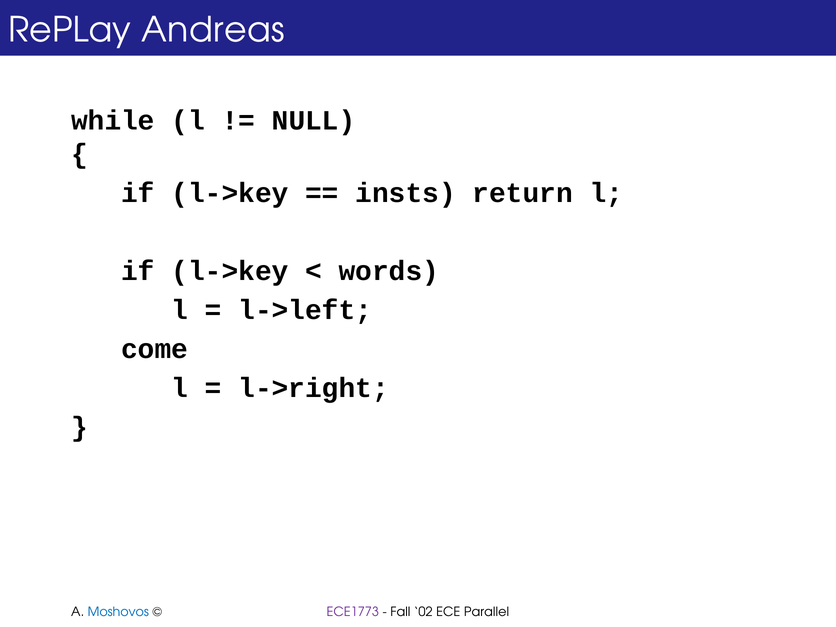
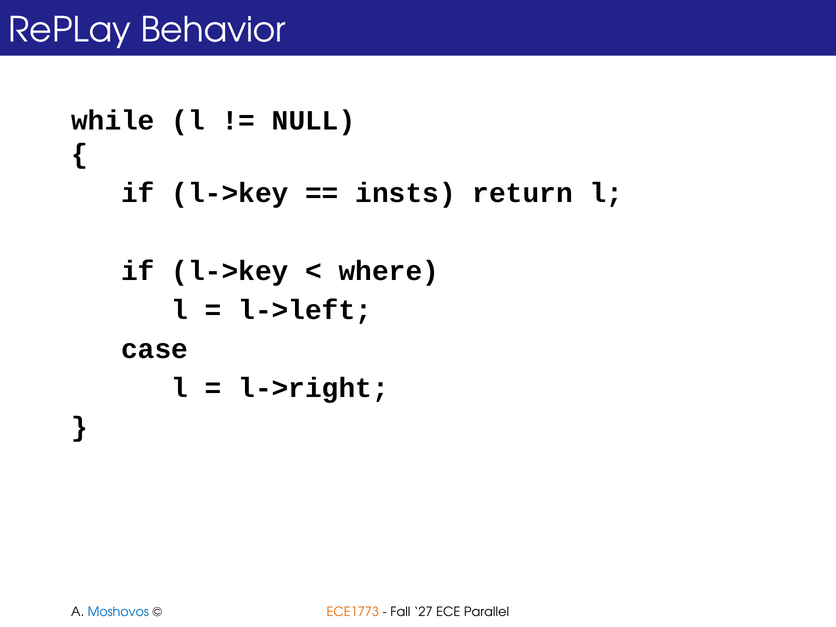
Andreas: Andreas -> Behavior
words: words -> where
come: come -> case
ECE1773 colour: purple -> orange
02: 02 -> 27
